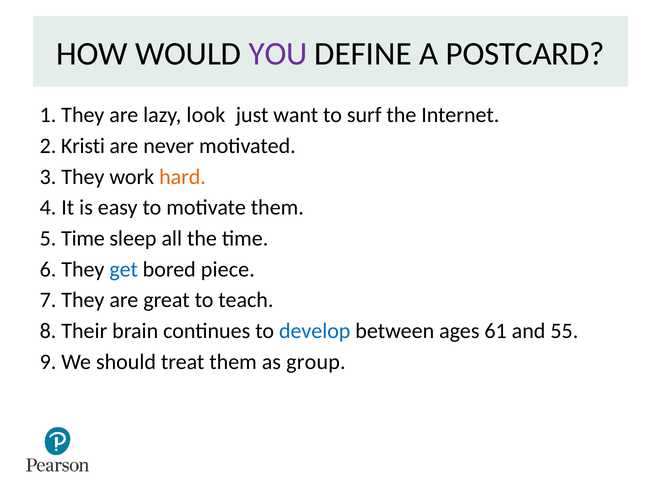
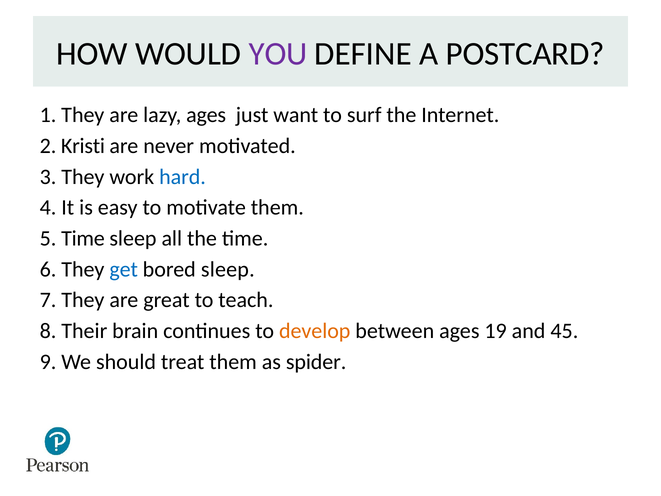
lazy look: look -> ages
hard colour: orange -> blue
bored piece: piece -> sleep
develop colour: blue -> orange
61: 61 -> 19
55: 55 -> 45
group: group -> spider
